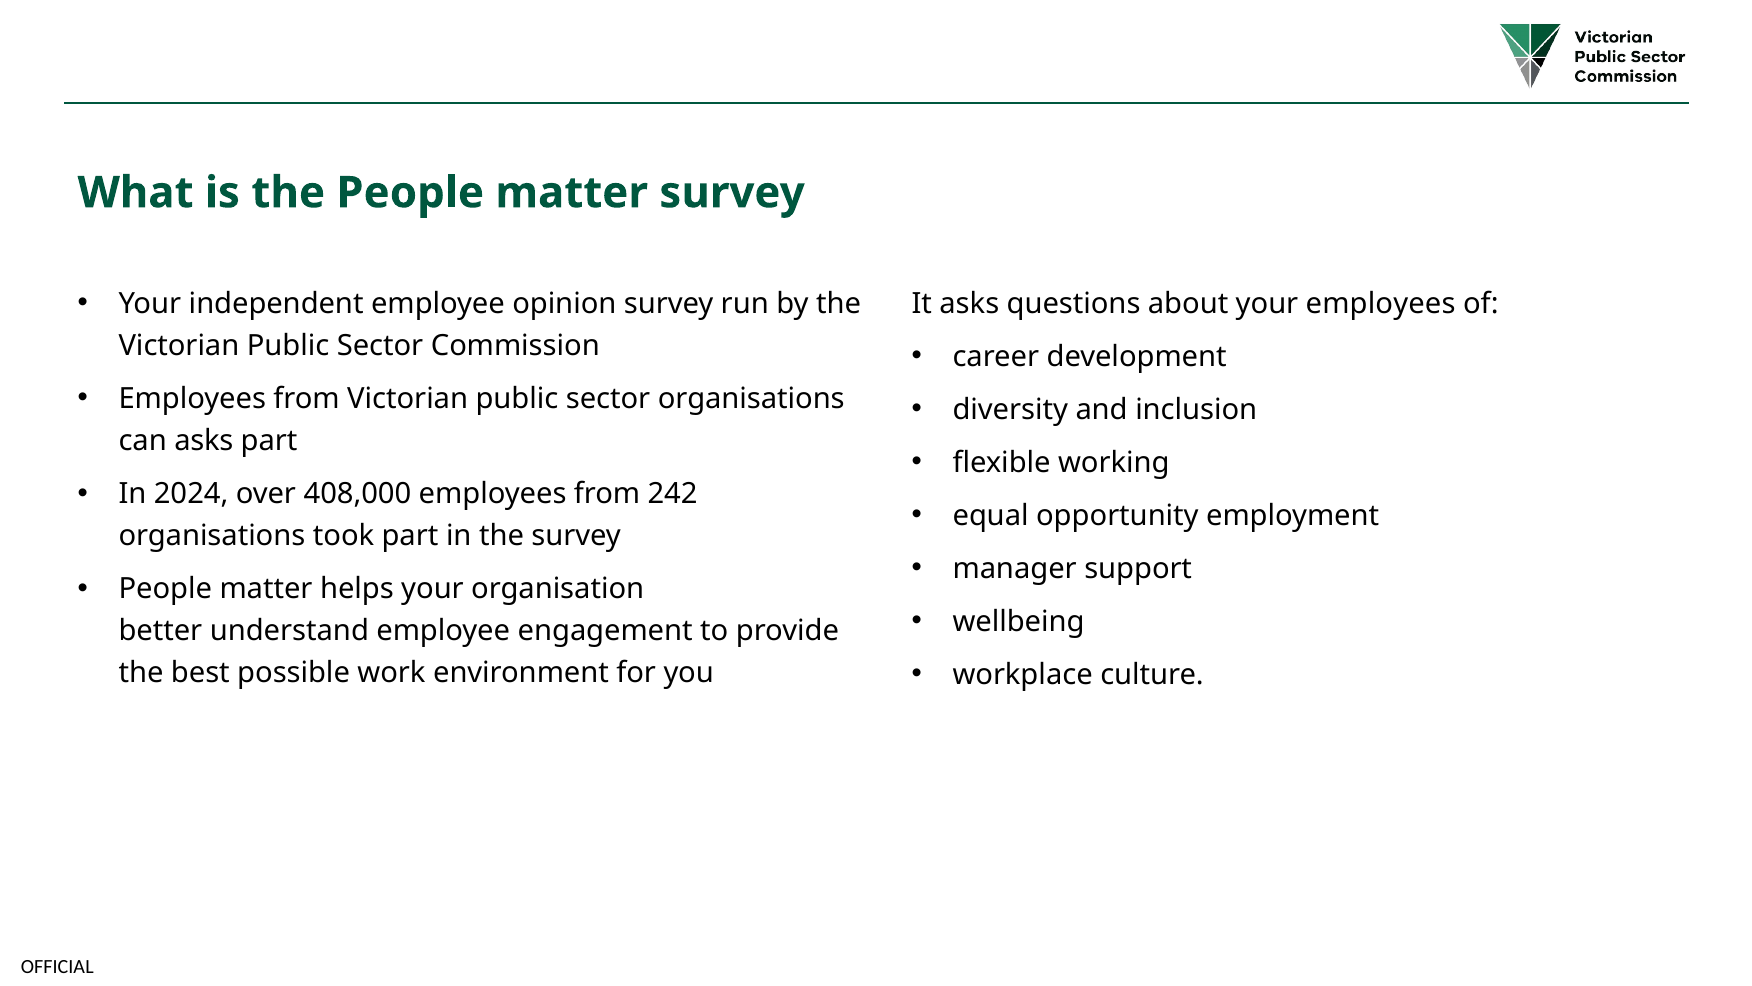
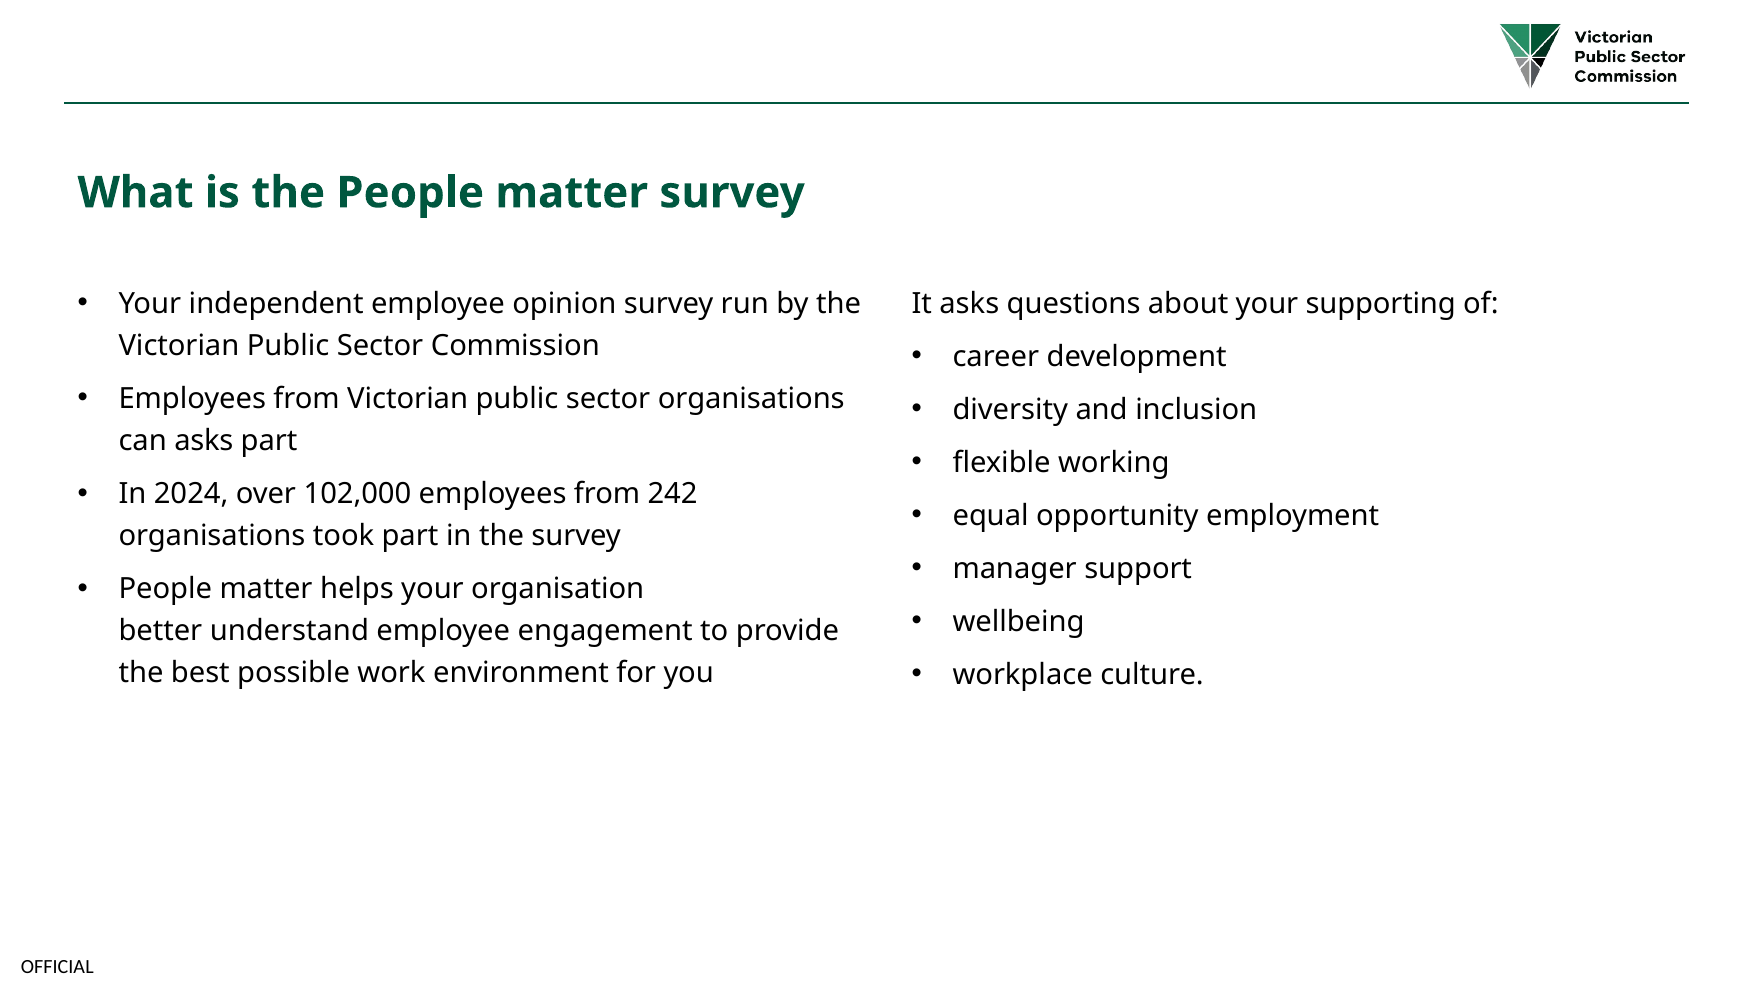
your employees: employees -> supporting
408,000: 408,000 -> 102,000
